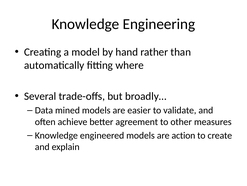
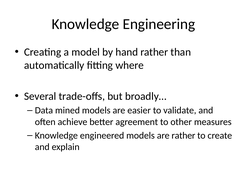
are action: action -> rather
